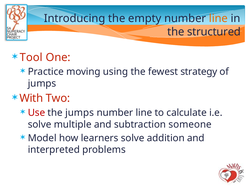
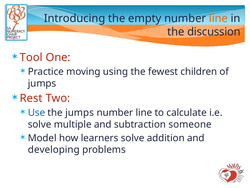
structured: structured -> discussion
strategy: strategy -> children
With: With -> Rest
Use colour: red -> blue
interpreted: interpreted -> developing
